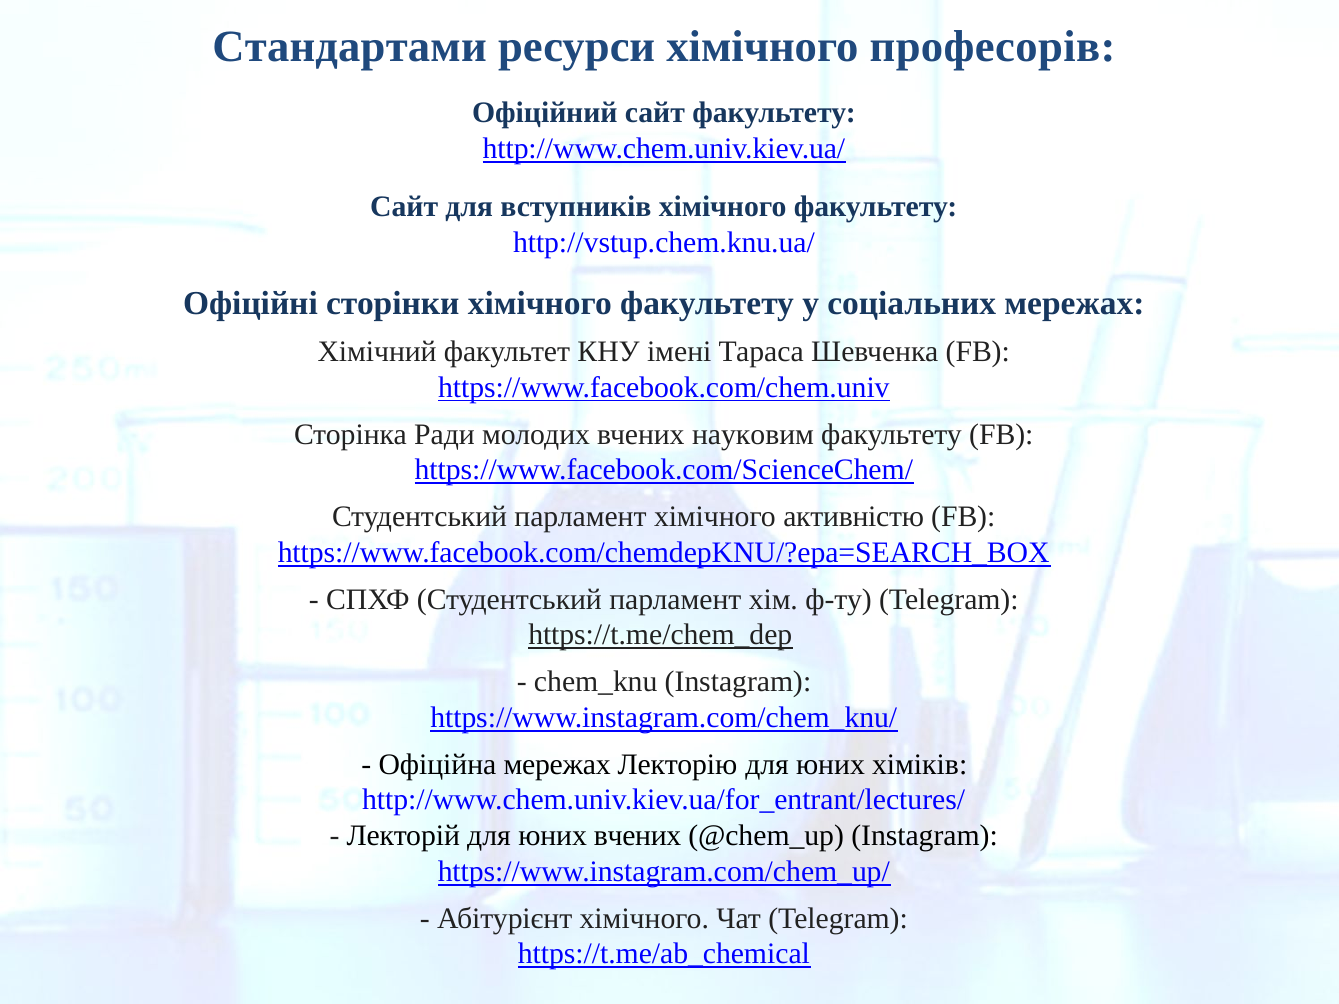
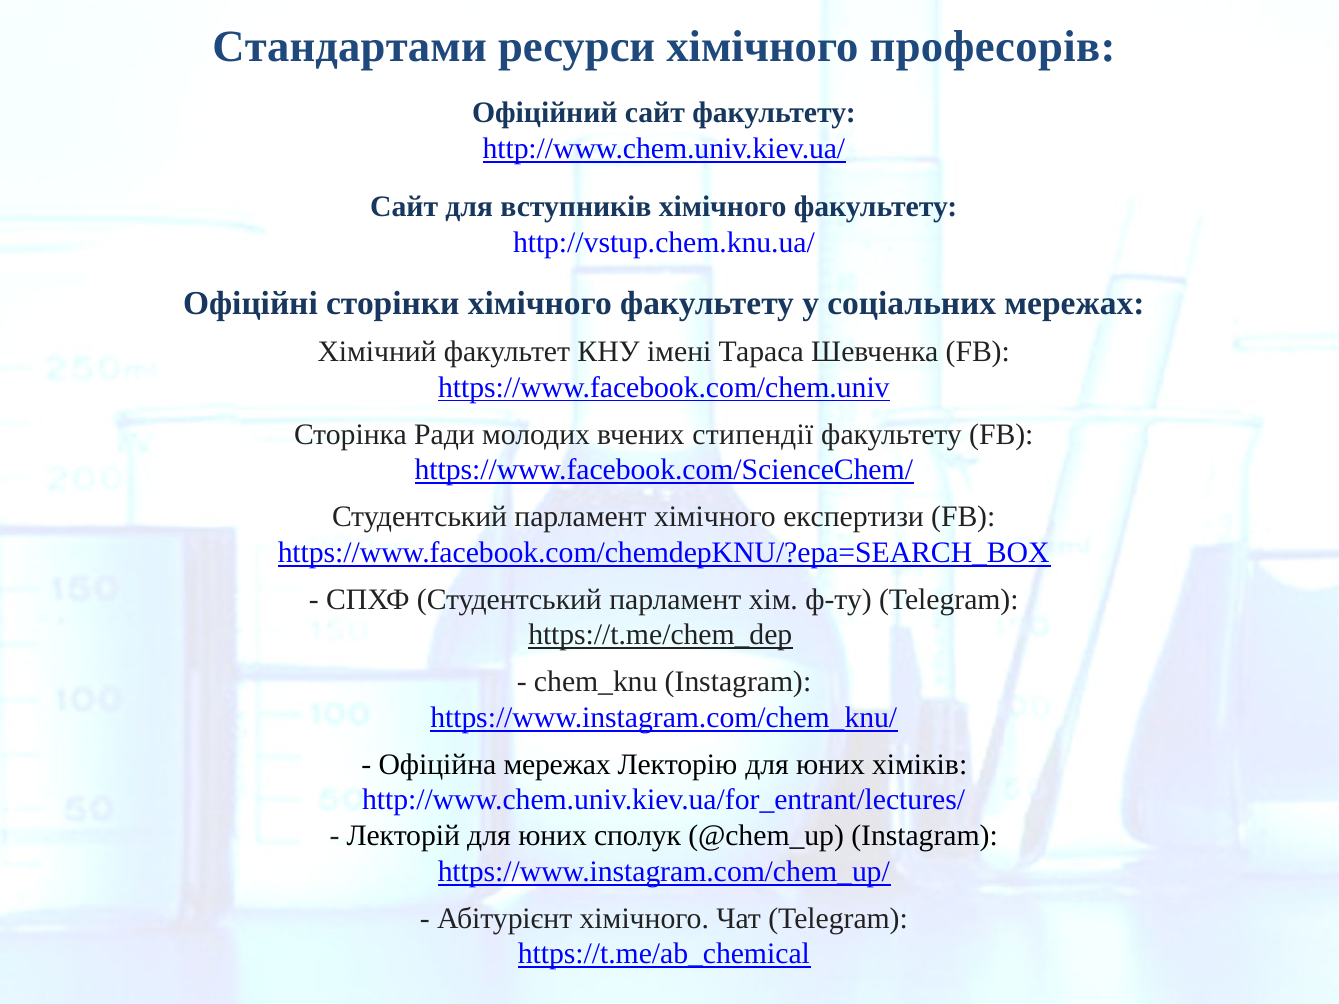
науковим: науковим -> стипендії
активністю: активністю -> експертизи
юних вчених: вчених -> сполук
